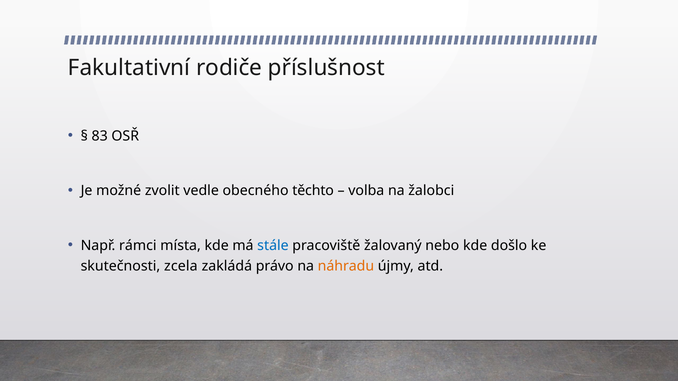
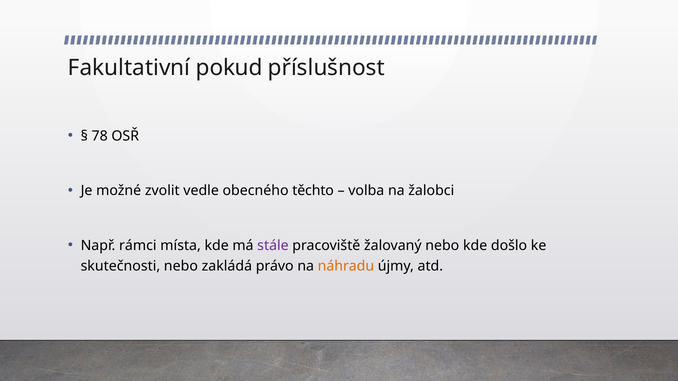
rodiče: rodiče -> pokud
83: 83 -> 78
stále colour: blue -> purple
skutečnosti zcela: zcela -> nebo
